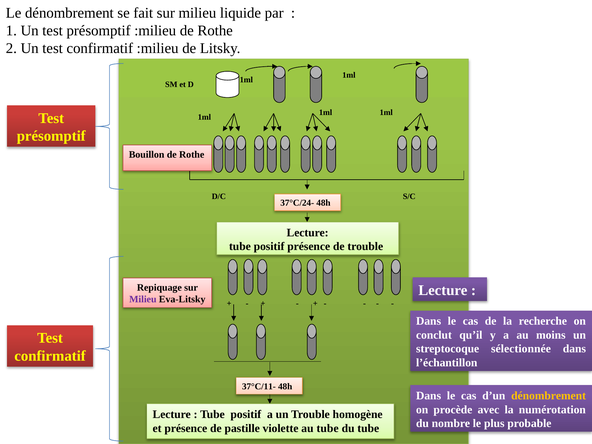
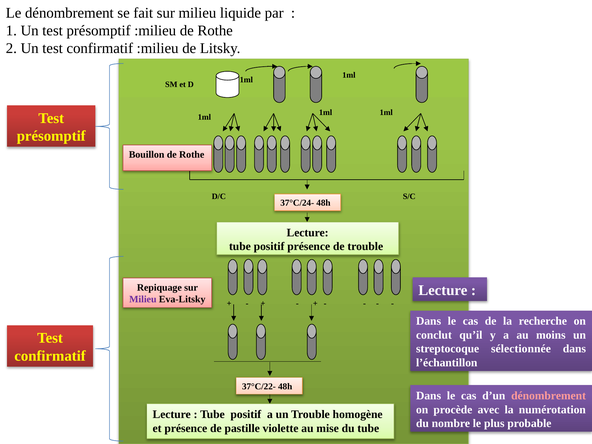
37°C/11-: 37°C/11- -> 37°C/22-
dénombrement at (549, 396) colour: yellow -> pink
au tube: tube -> mise
